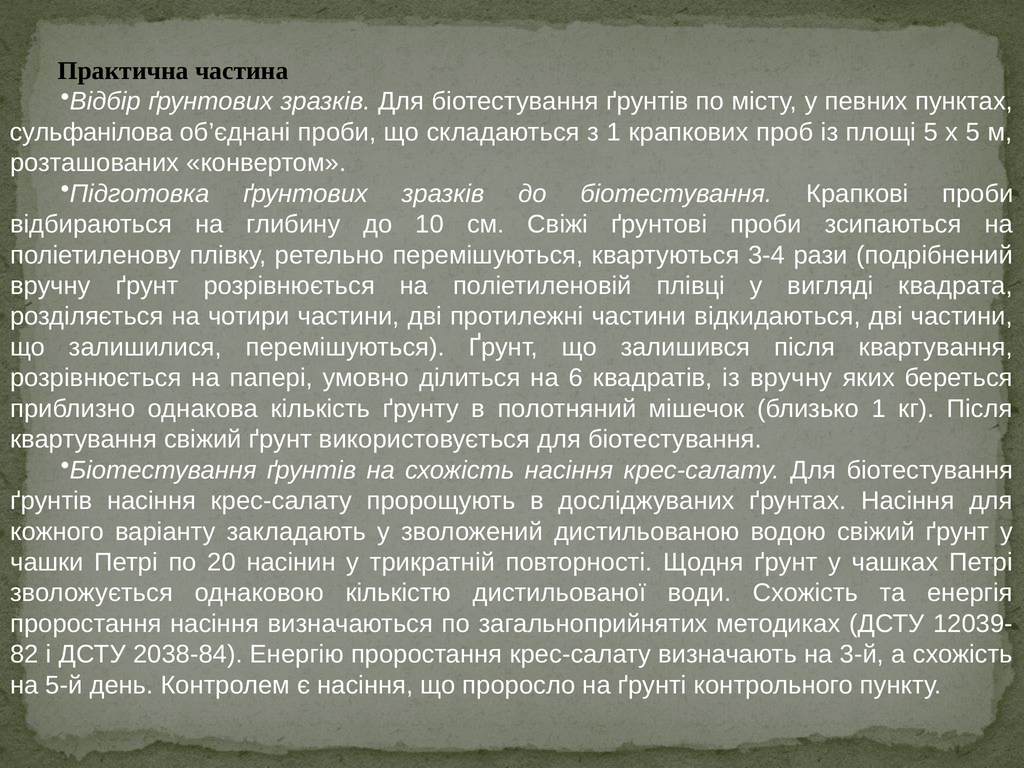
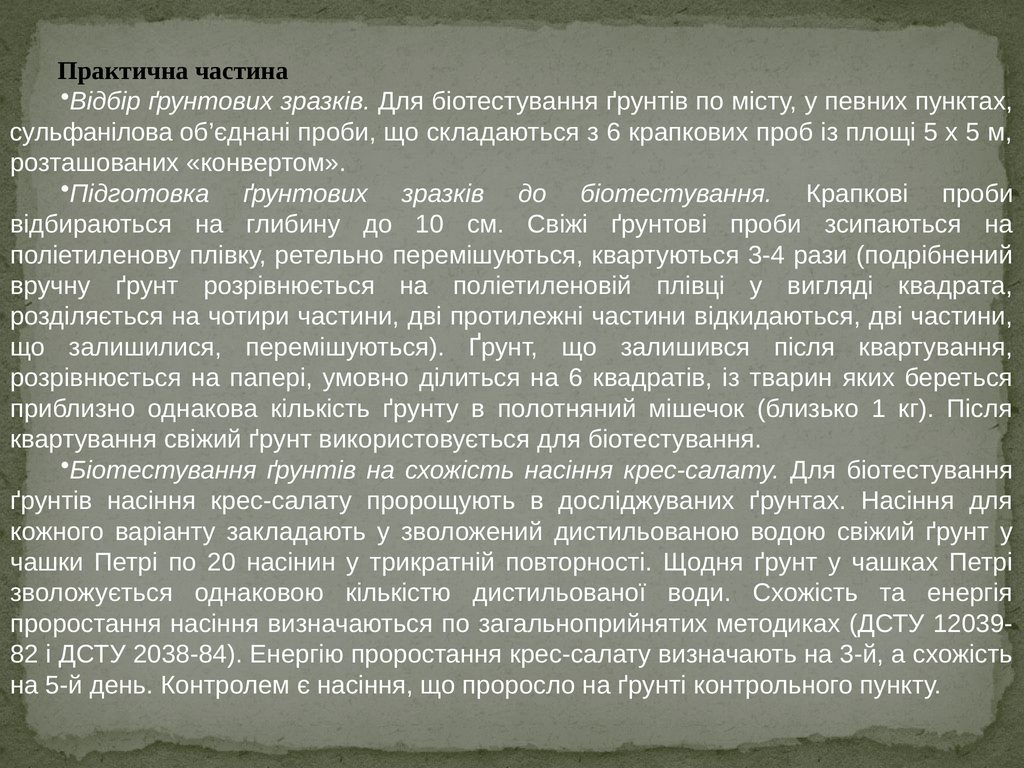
з 1: 1 -> 6
із вручну: вручну -> тварин
